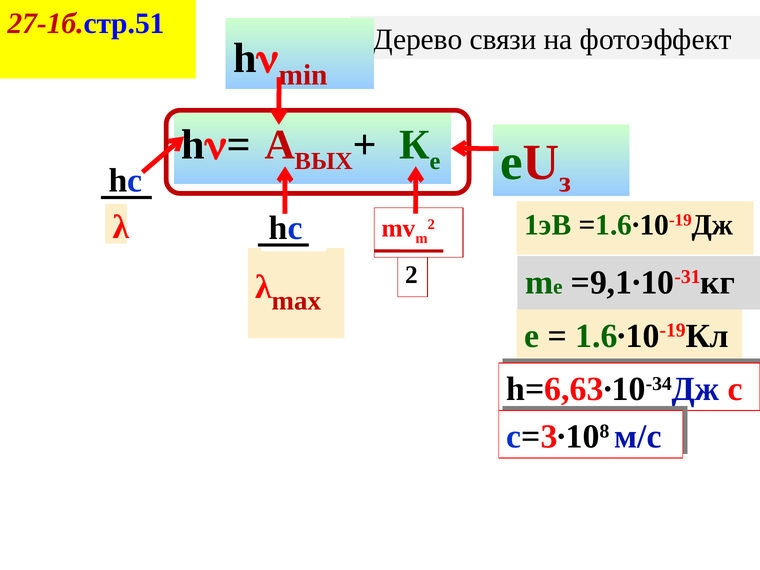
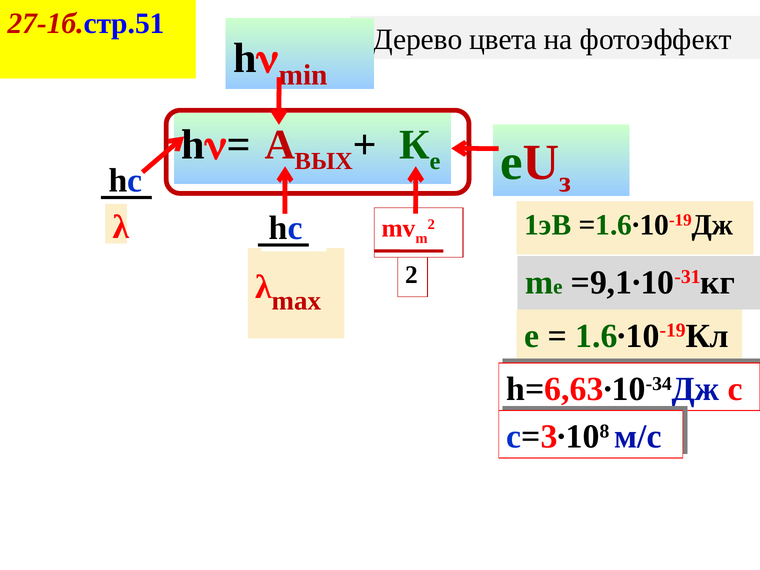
связи: связи -> цвета
